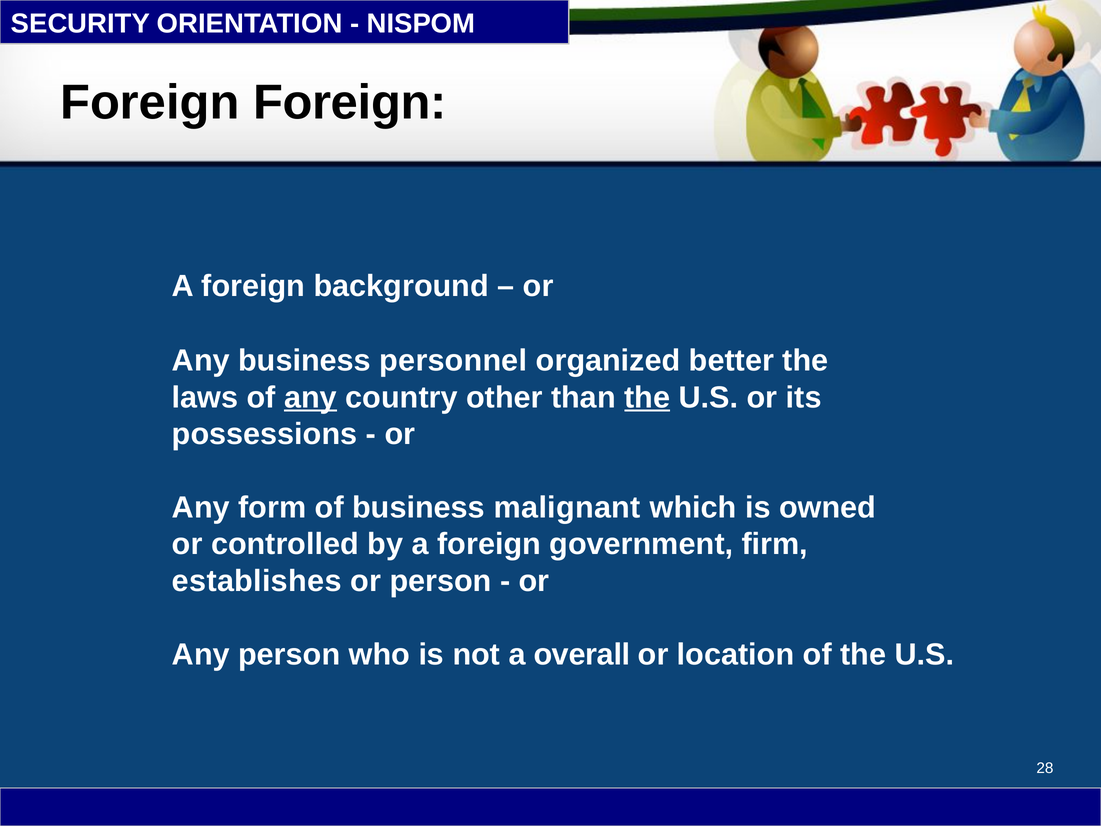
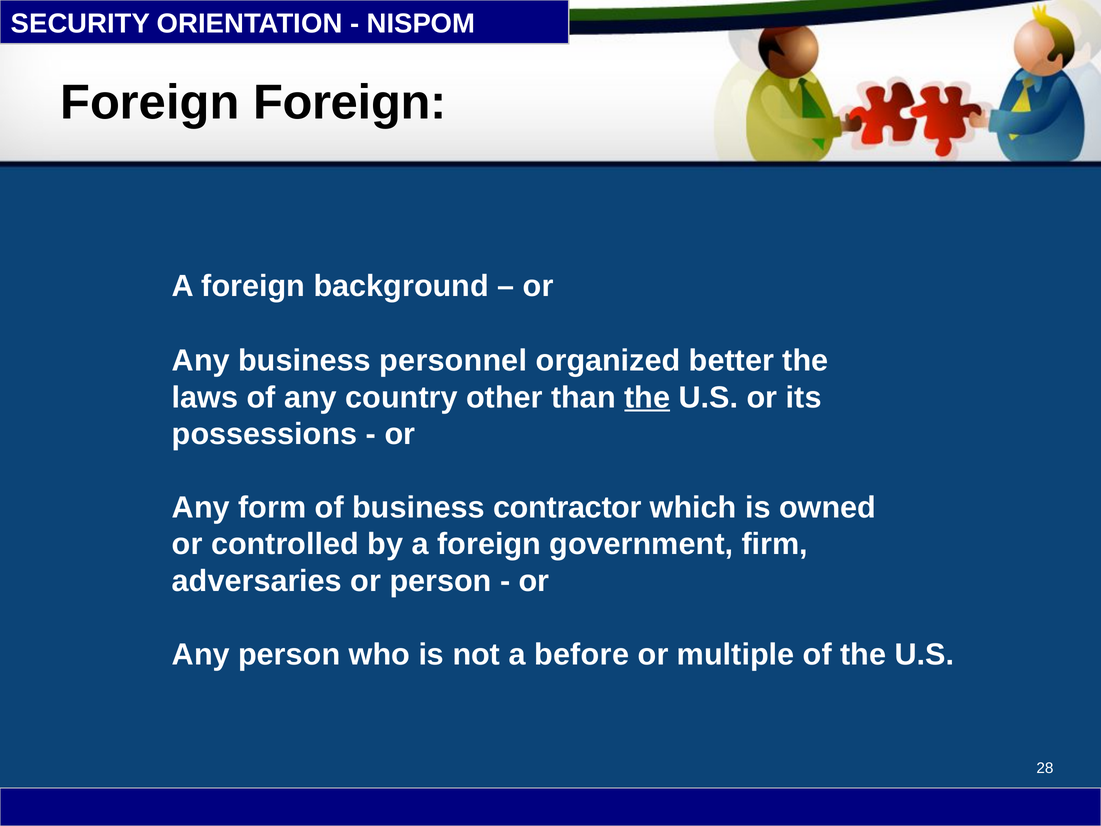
any at (311, 397) underline: present -> none
malignant: malignant -> contractor
establishes: establishes -> adversaries
overall: overall -> before
location: location -> multiple
